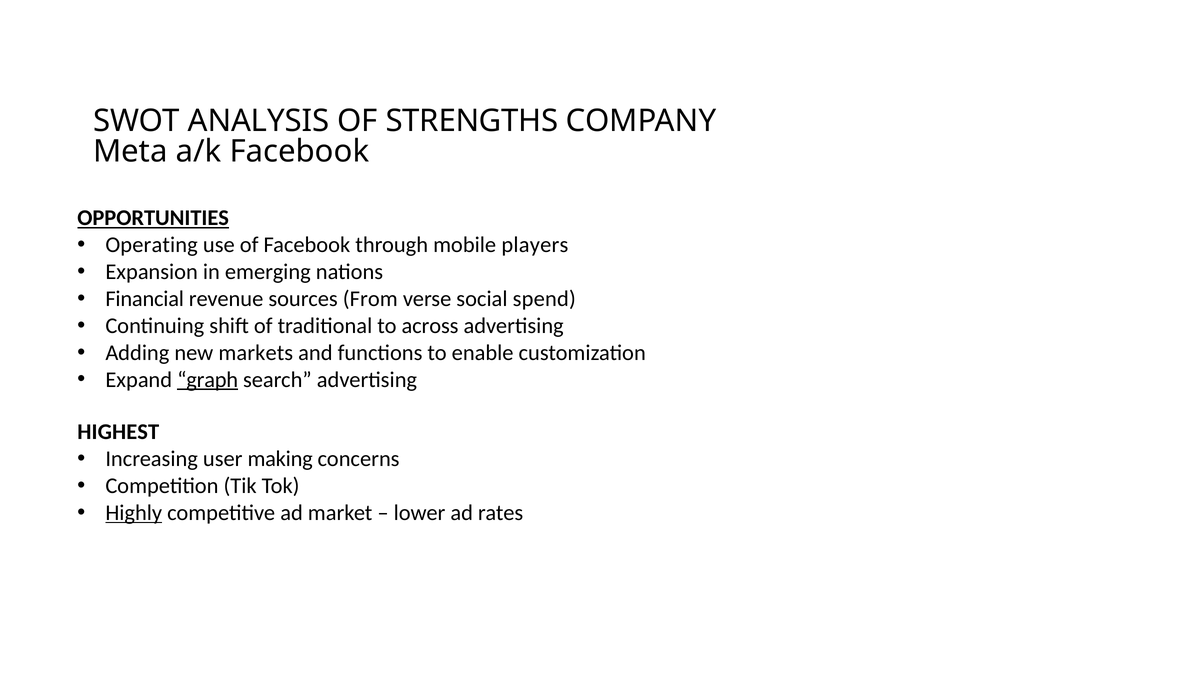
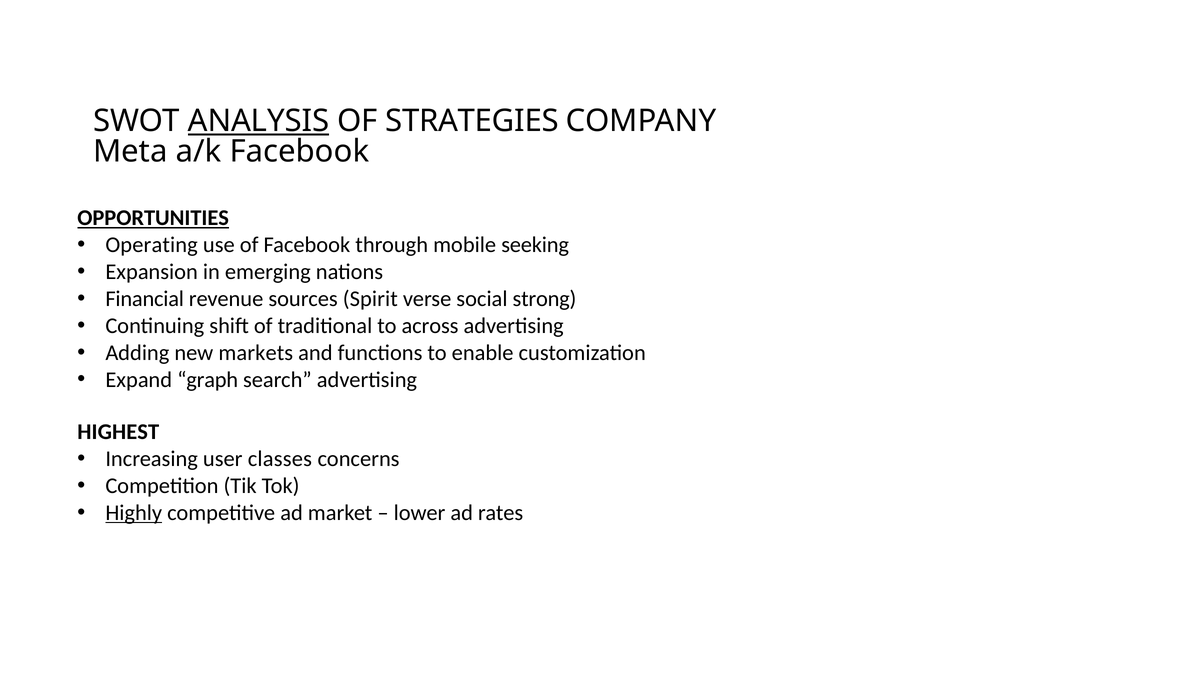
ANALYSIS underline: none -> present
STRENGTHS: STRENGTHS -> STRATEGIES
players: players -> seeking
From: From -> Spirit
spend: spend -> strong
graph underline: present -> none
making: making -> classes
